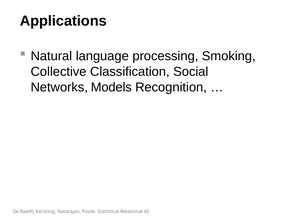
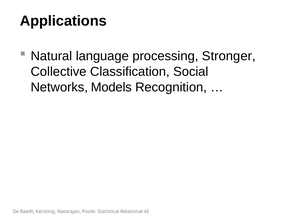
Smoking: Smoking -> Stronger
